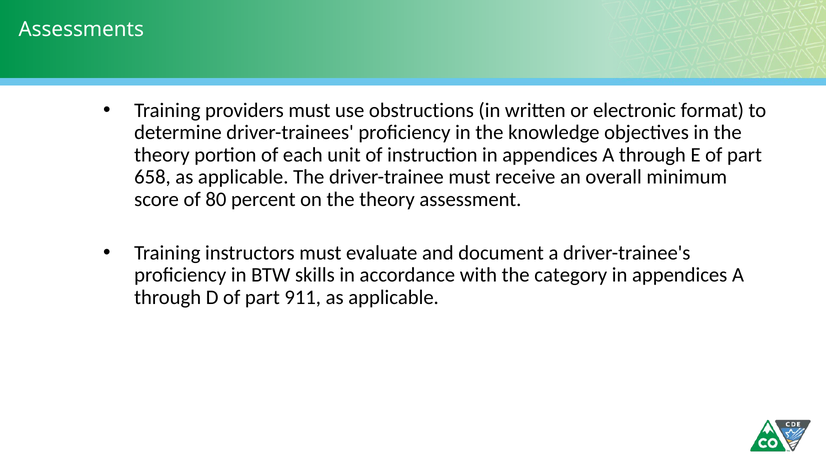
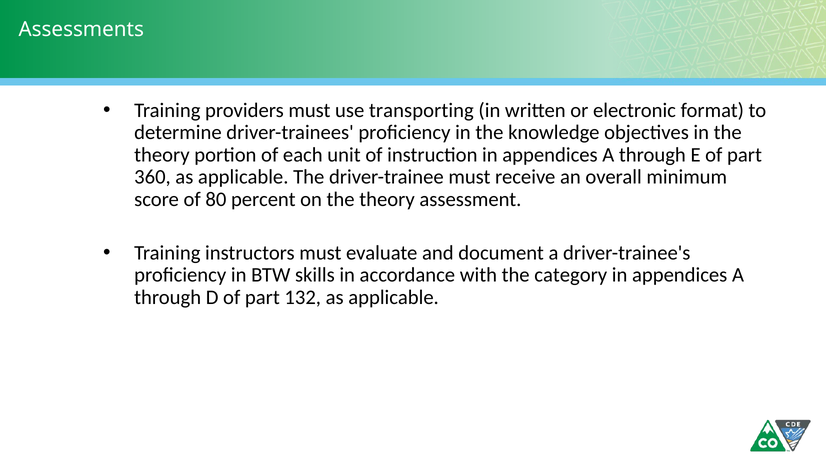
obstructions: obstructions -> transporting
658: 658 -> 360
911: 911 -> 132
